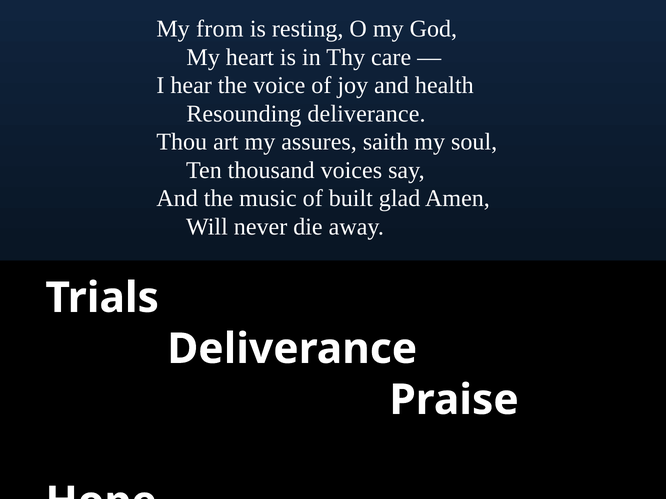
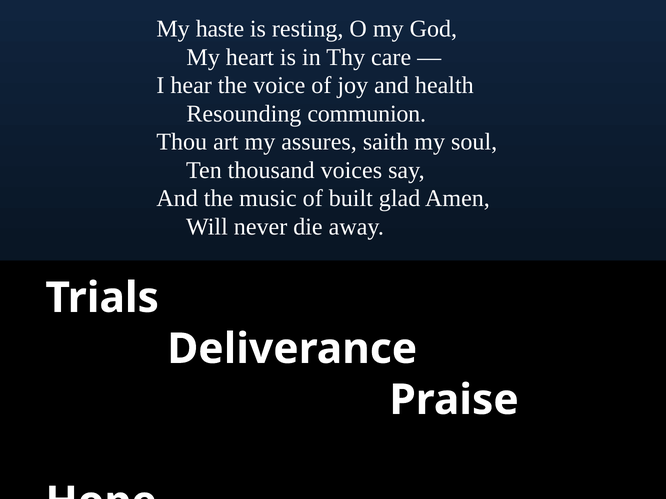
from: from -> haste
Resounding deliverance: deliverance -> communion
